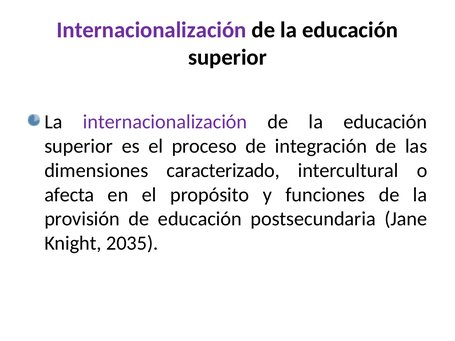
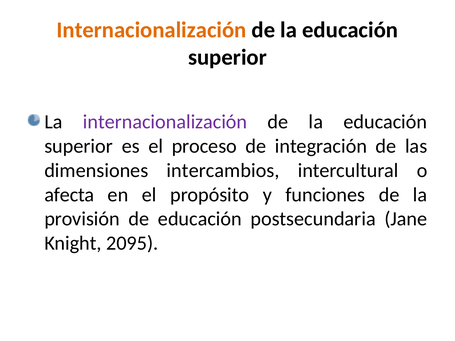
Internacionalización at (151, 30) colour: purple -> orange
caracterizado: caracterizado -> intercambios
2035: 2035 -> 2095
